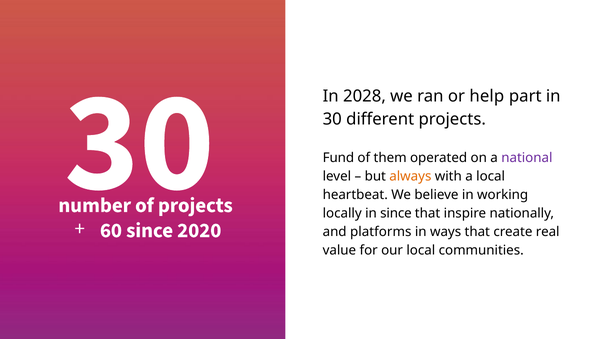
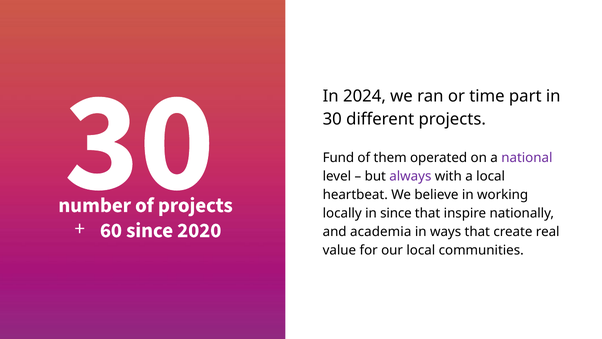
2028: 2028 -> 2024
help: help -> time
always colour: orange -> purple
platforms: platforms -> academia
